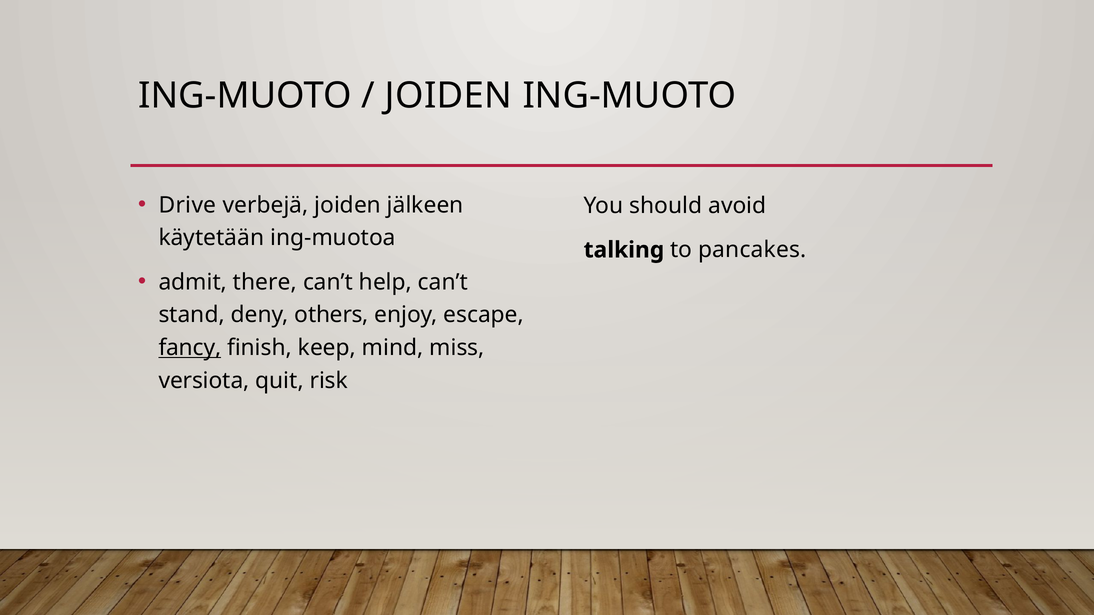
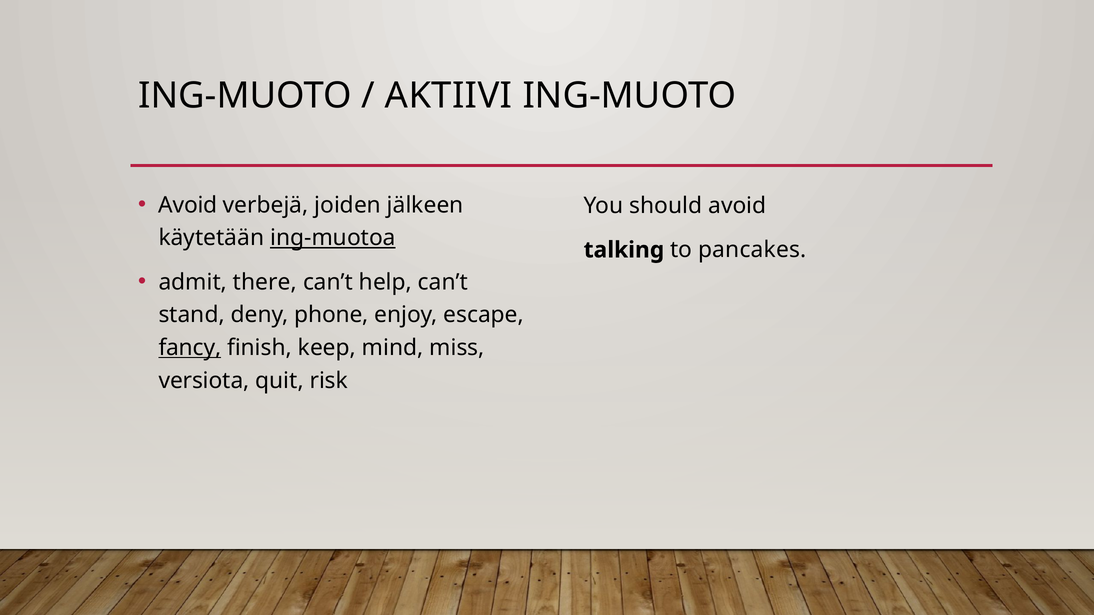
JOIDEN at (449, 96): JOIDEN -> AKTIIVI
Drive at (188, 205): Drive -> Avoid
ing-muotoa underline: none -> present
others: others -> phone
